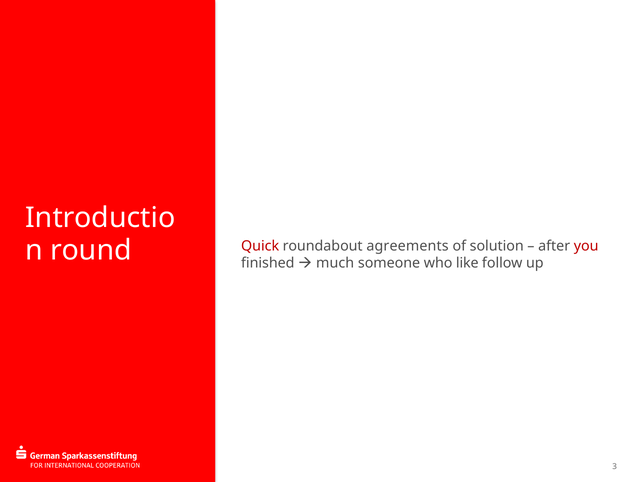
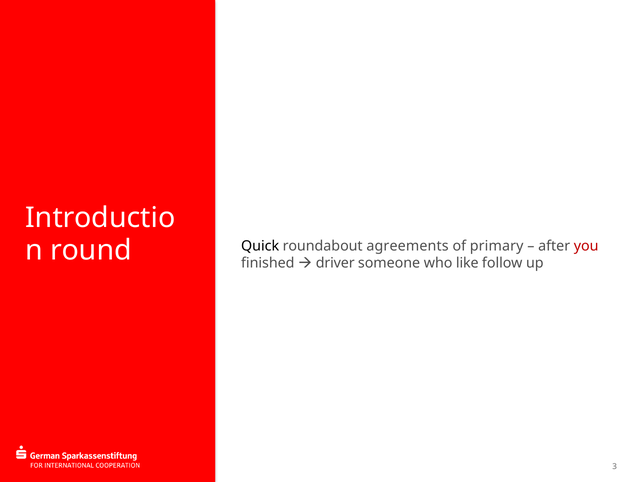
Quick colour: red -> black
solution: solution -> primary
much: much -> driver
